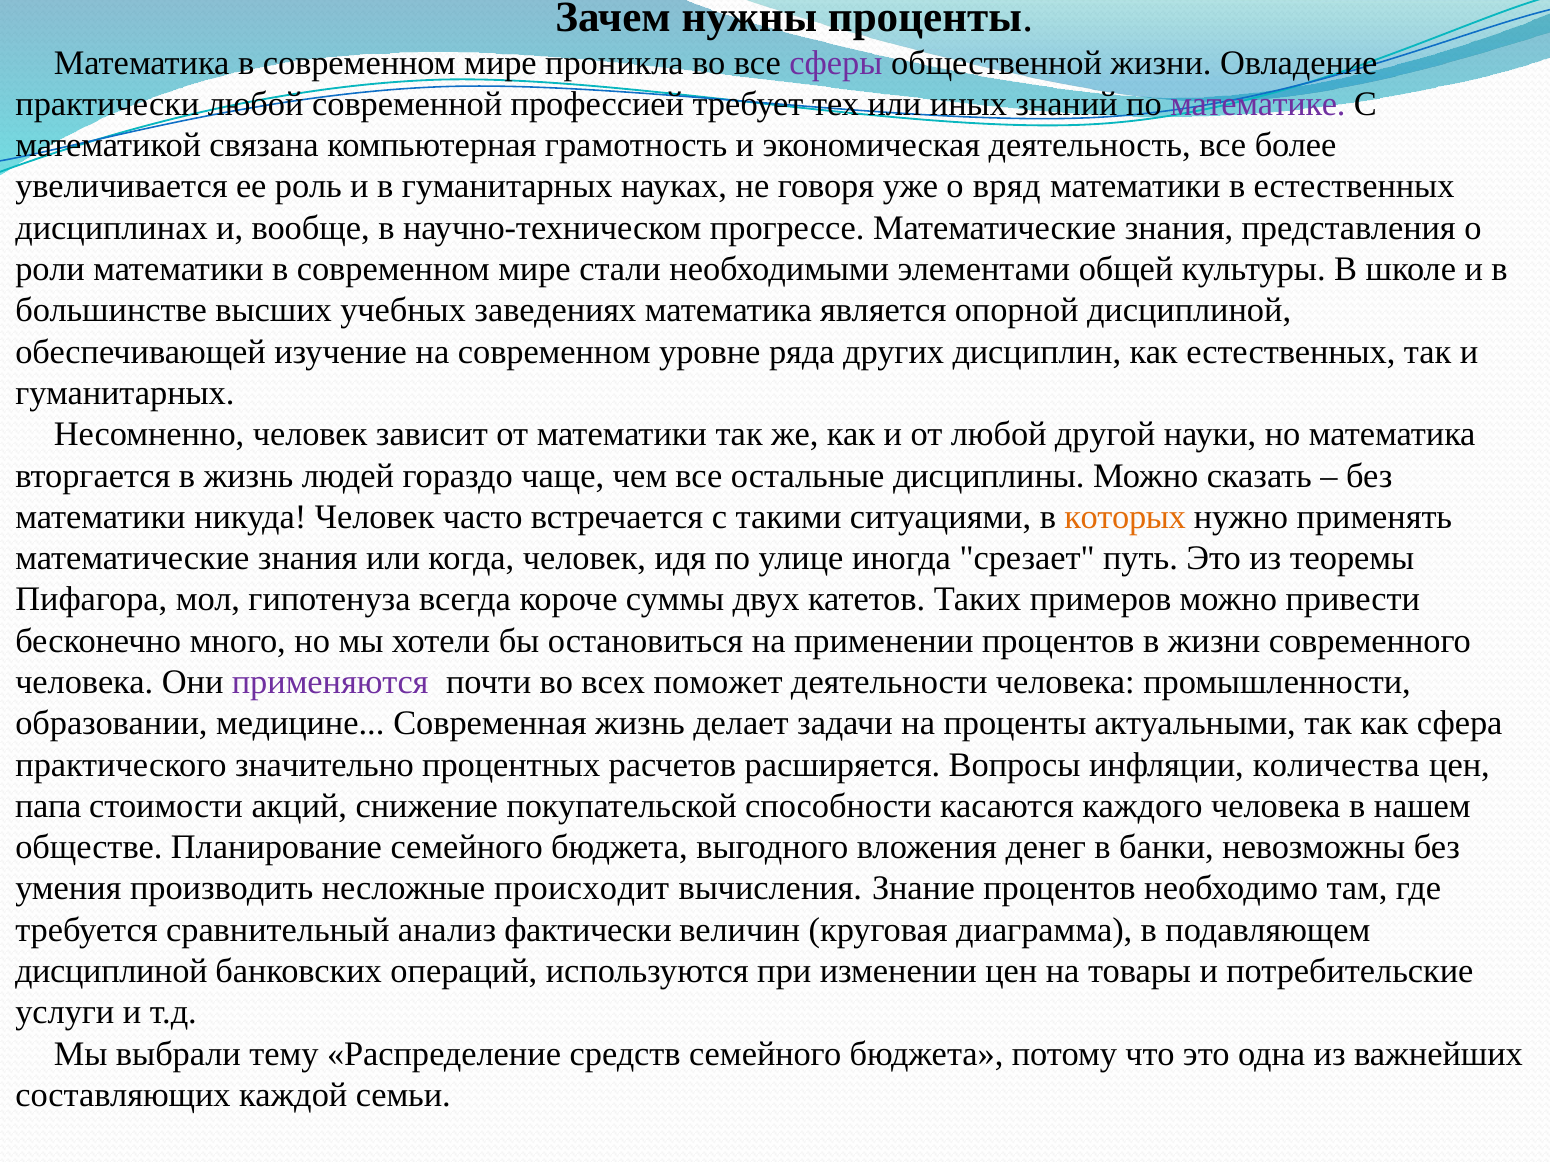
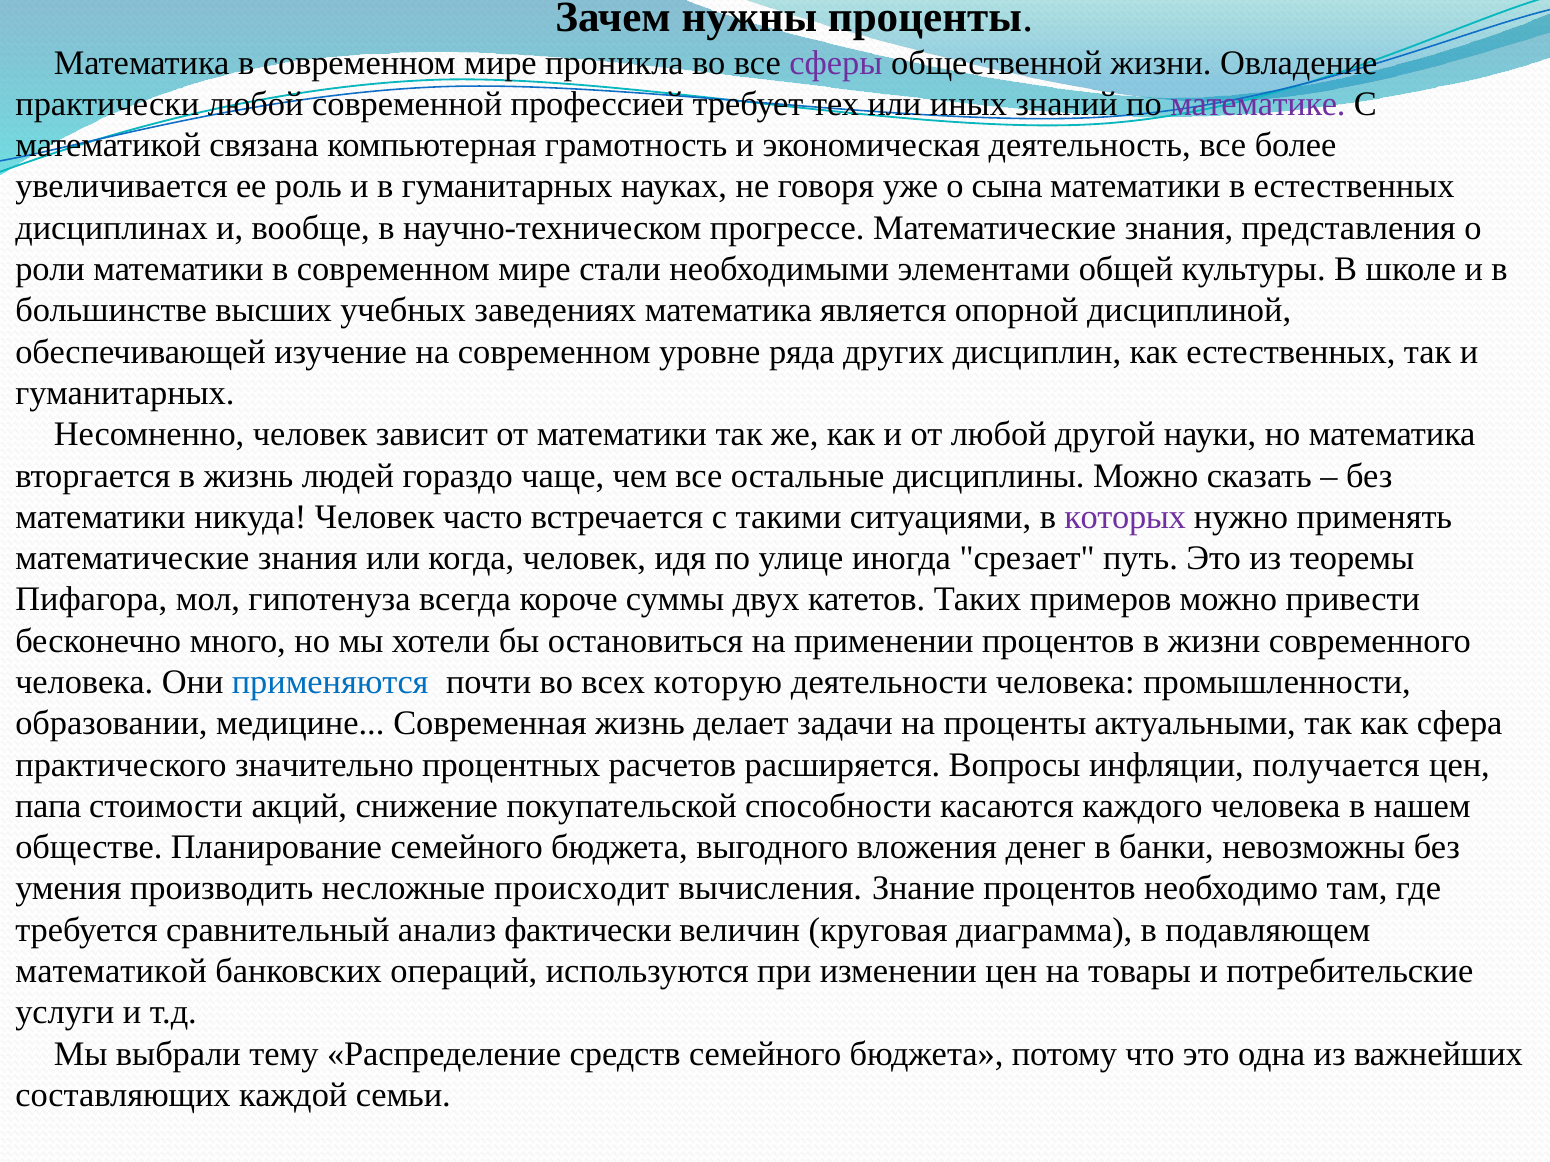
вряд: вряд -> сына
которых colour: orange -> purple
применяются colour: purple -> blue
поможет: поможет -> которую
количества: количества -> получается
дисциплиной at (111, 972): дисциплиной -> математикой
